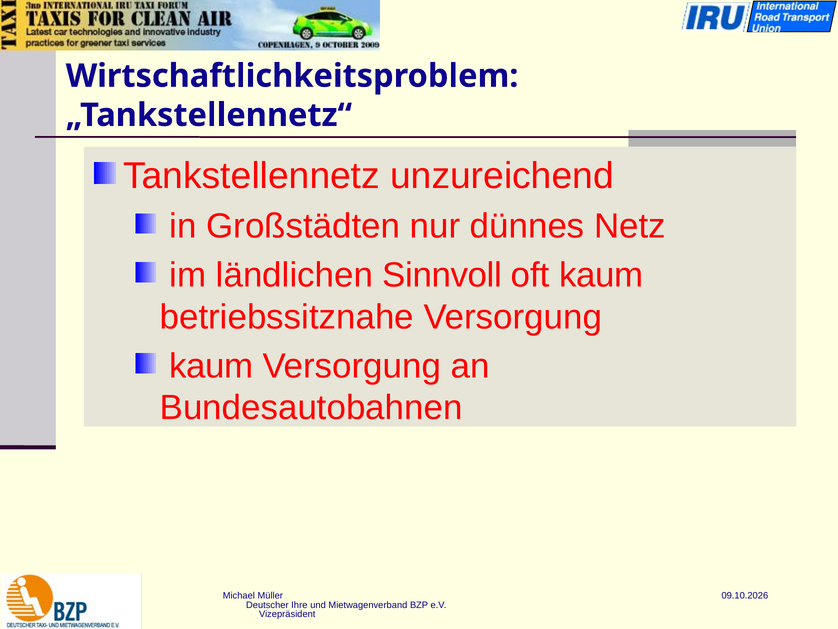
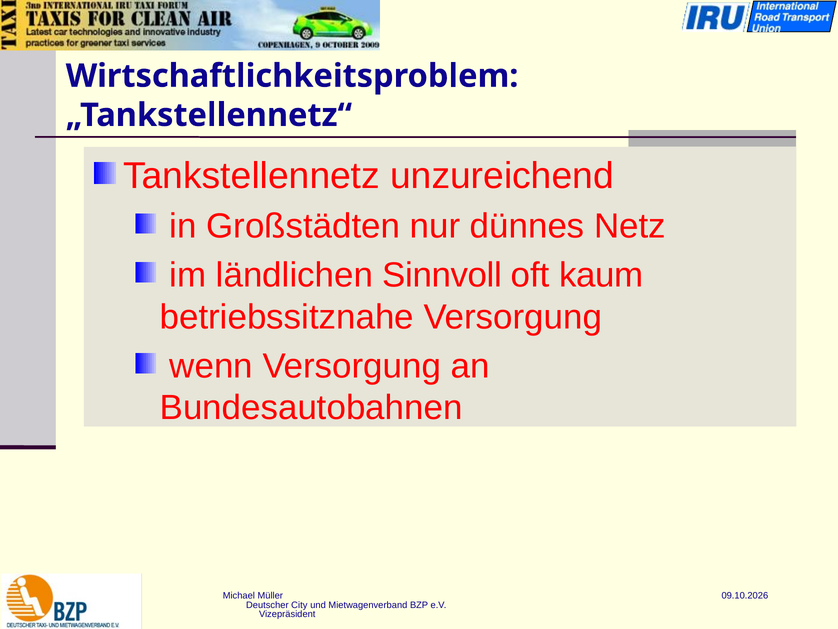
kaum at (211, 366): kaum -> wenn
Ihre: Ihre -> City
